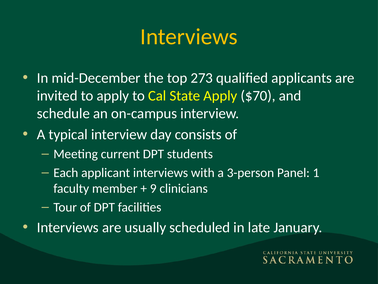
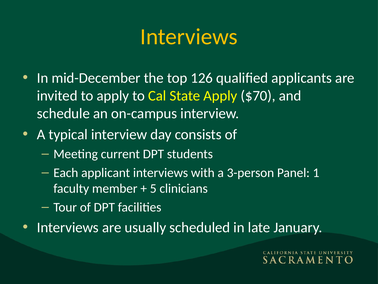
273: 273 -> 126
9: 9 -> 5
